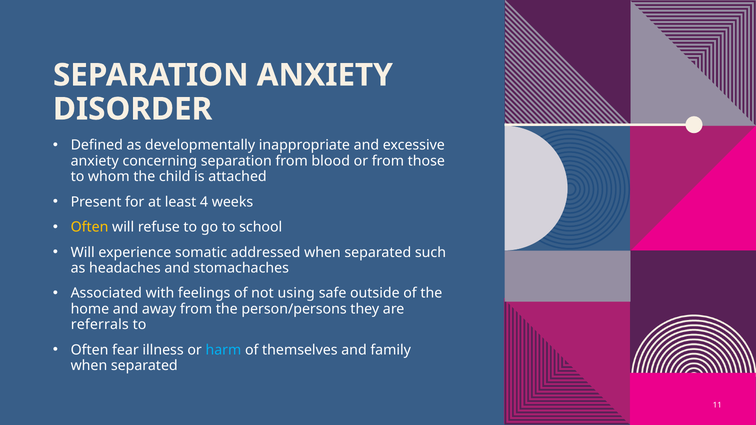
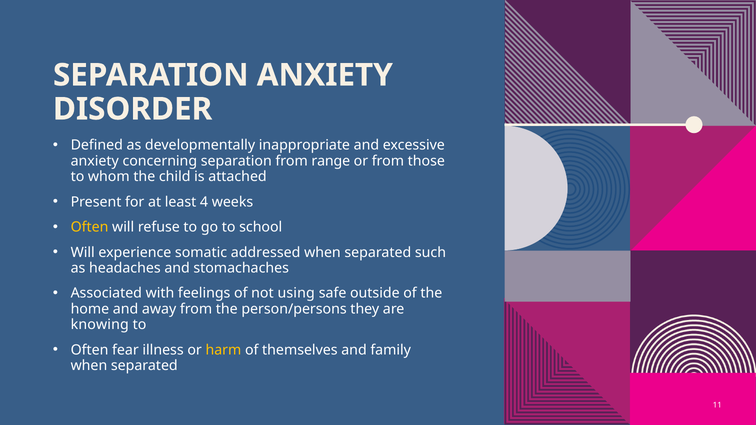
blood: blood -> range
referrals: referrals -> knowing
harm colour: light blue -> yellow
